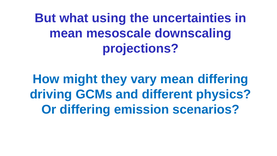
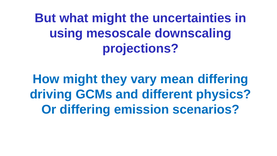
what using: using -> might
mean at (66, 33): mean -> using
